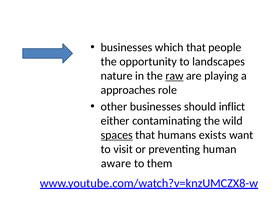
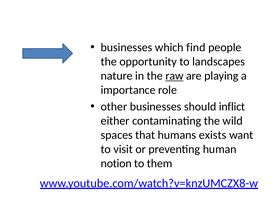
which that: that -> find
approaches: approaches -> importance
spaces underline: present -> none
aware: aware -> notion
